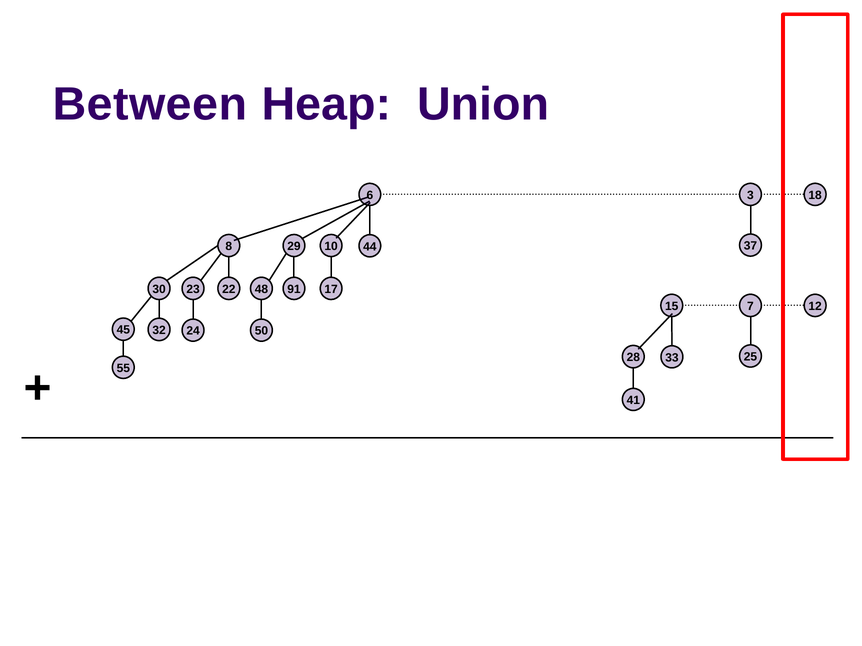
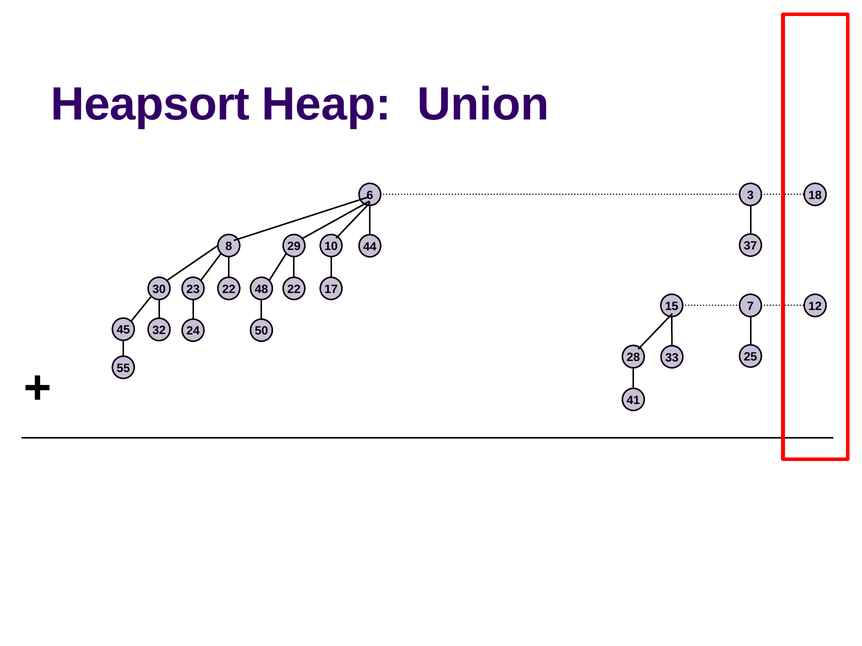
Between: Between -> Heapsort
48 91: 91 -> 22
